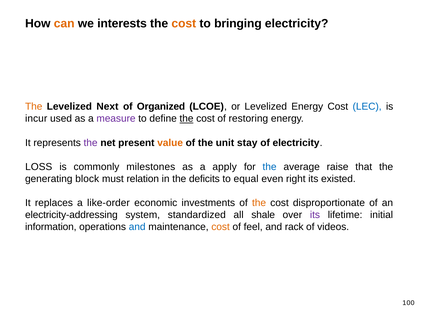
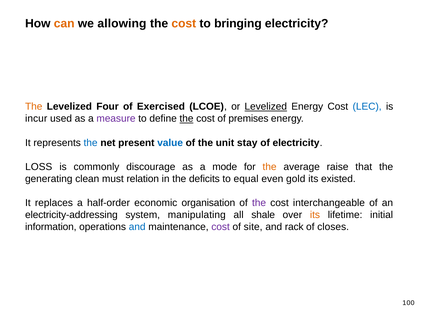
interests: interests -> allowing
Next: Next -> Four
Organized: Organized -> Exercised
Levelized at (266, 107) underline: none -> present
restoring: restoring -> premises
the at (91, 143) colour: purple -> blue
value colour: orange -> blue
milestones: milestones -> discourage
apply: apply -> mode
the at (270, 167) colour: blue -> orange
block: block -> clean
right: right -> gold
like-order: like-order -> half-order
investments: investments -> organisation
the at (259, 203) colour: orange -> purple
disproportionate: disproportionate -> interchangeable
standardized: standardized -> manipulating
its at (315, 215) colour: purple -> orange
cost at (221, 227) colour: orange -> purple
feel: feel -> site
videos: videos -> closes
